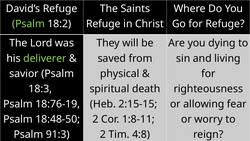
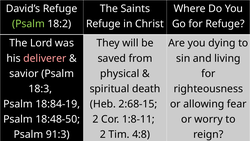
deliverer colour: light green -> pink
18:76-19: 18:76-19 -> 18:84-19
2:15-15: 2:15-15 -> 2:68-15
